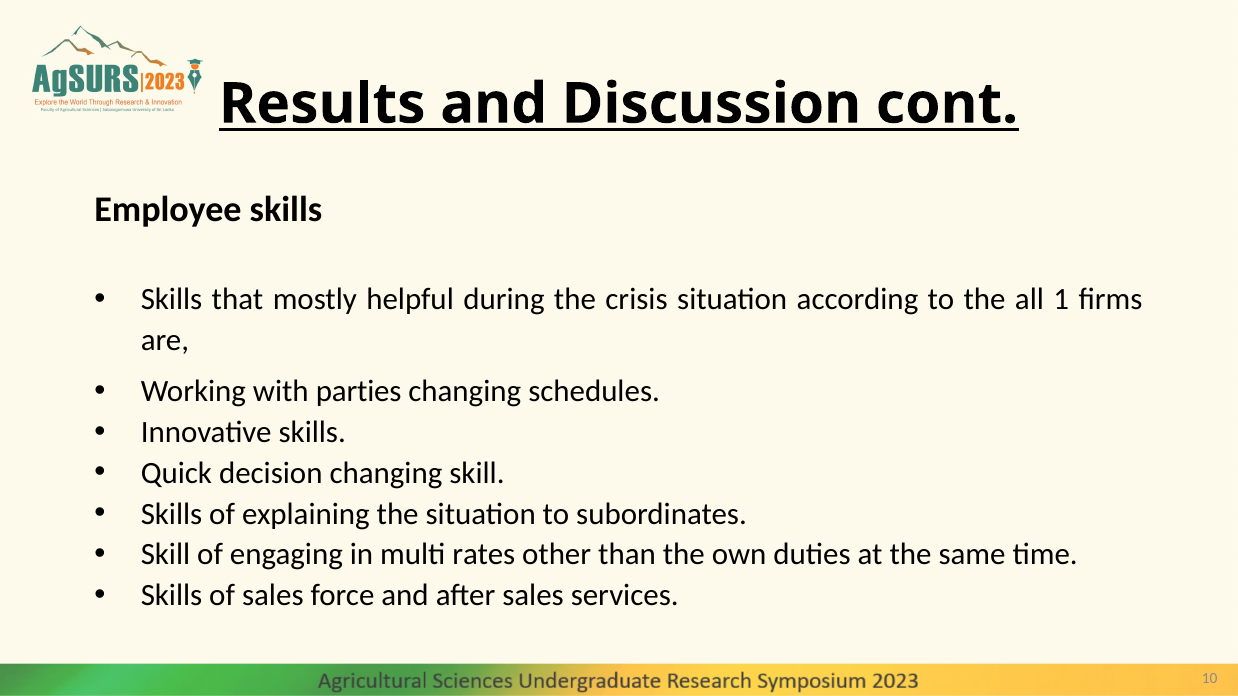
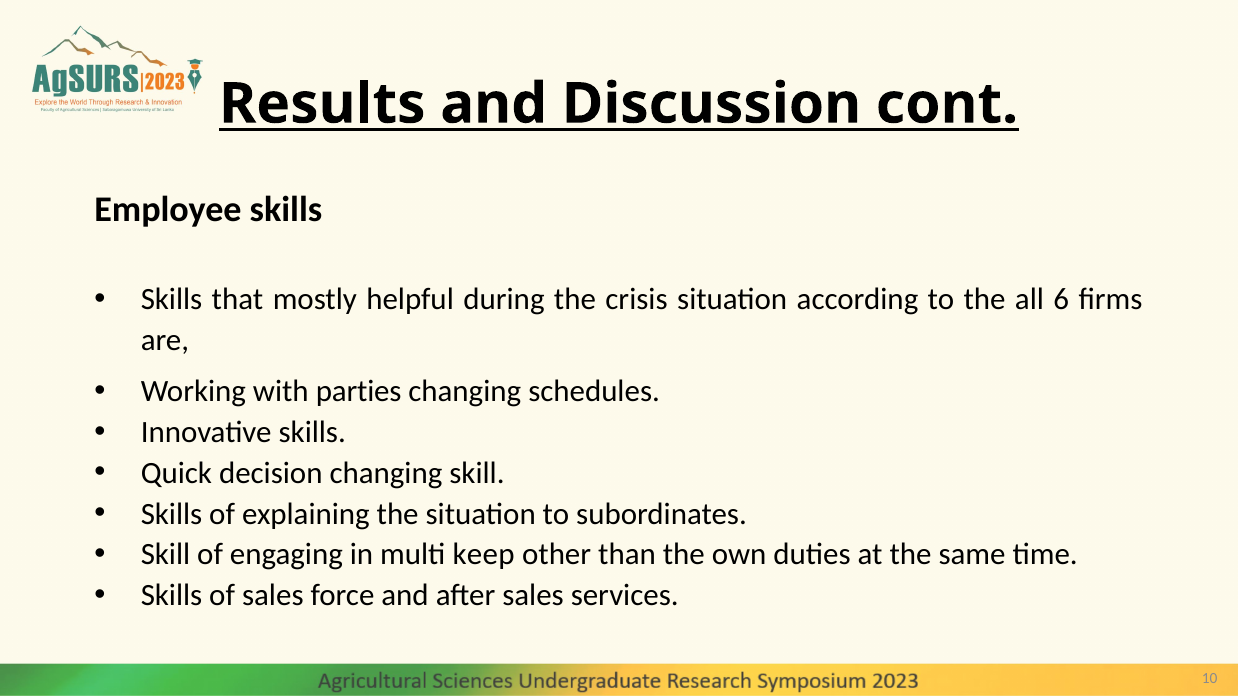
1: 1 -> 6
rates: rates -> keep
